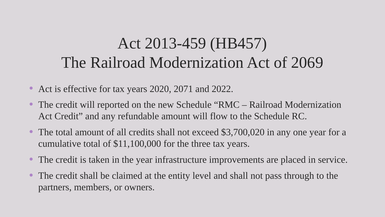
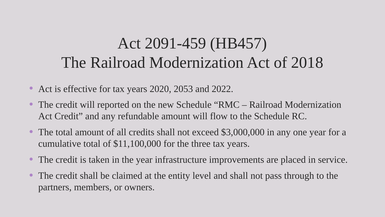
2013-459: 2013-459 -> 2091-459
2069: 2069 -> 2018
2071: 2071 -> 2053
$3,700,020: $3,700,020 -> $3,000,000
